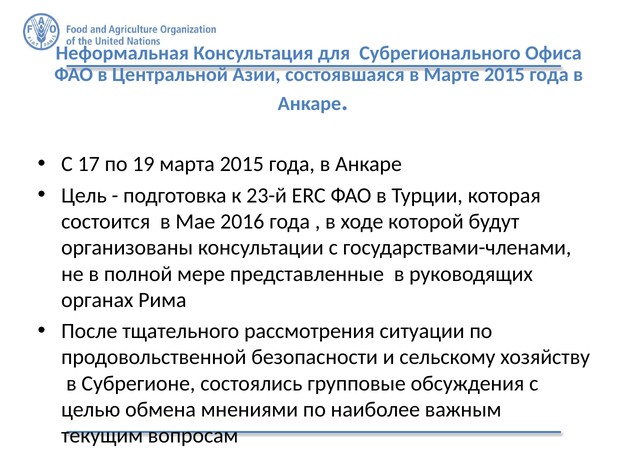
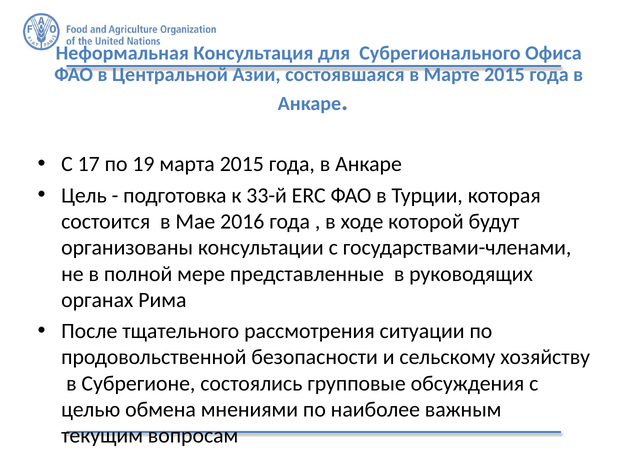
23-й: 23-й -> 33-й
